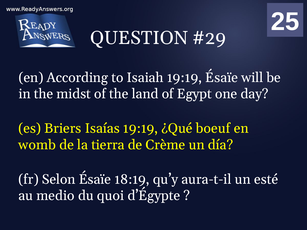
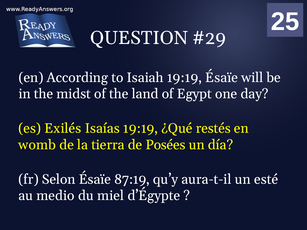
Briers: Briers -> Exilés
boeuf: boeuf -> restés
Crème: Crème -> Posées
18:19: 18:19 -> 87:19
quoi: quoi -> miel
